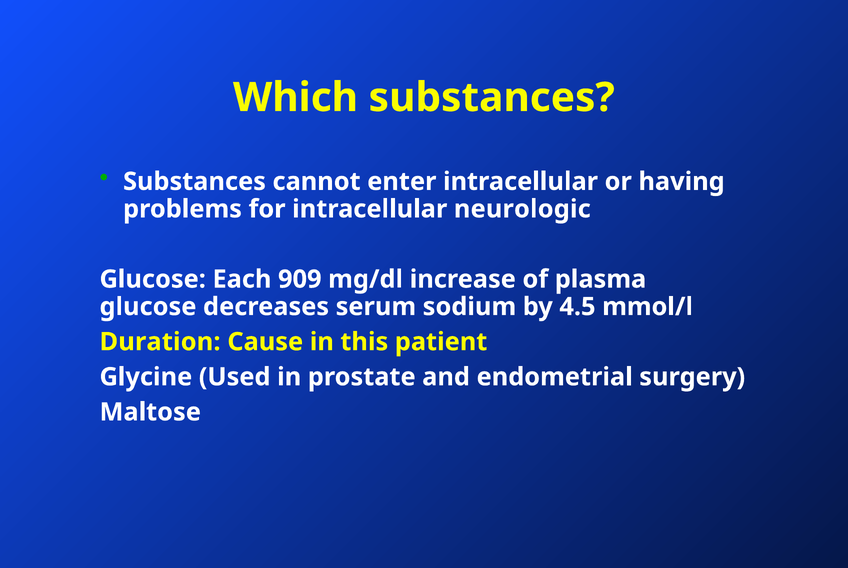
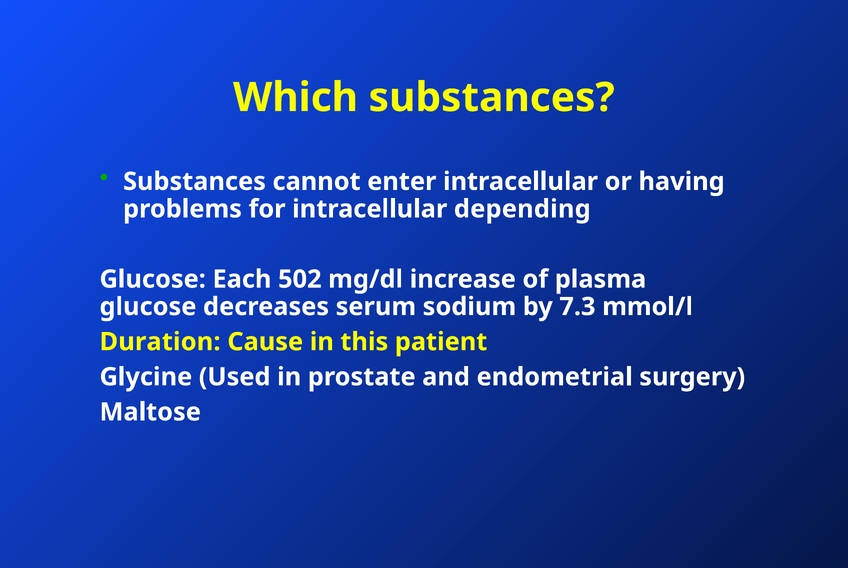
neurologic: neurologic -> depending
909: 909 -> 502
4.5: 4.5 -> 7.3
